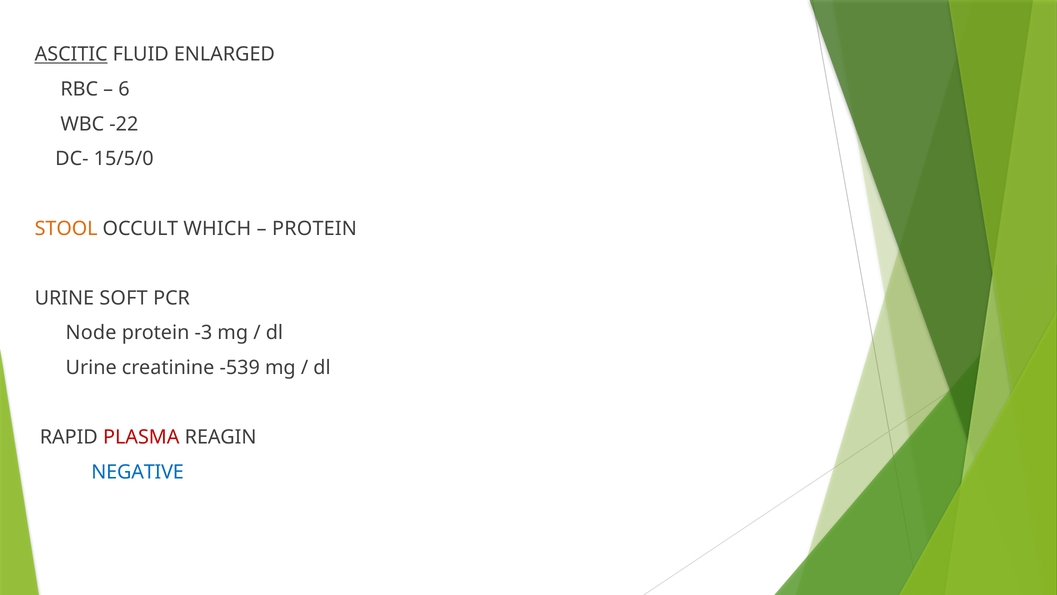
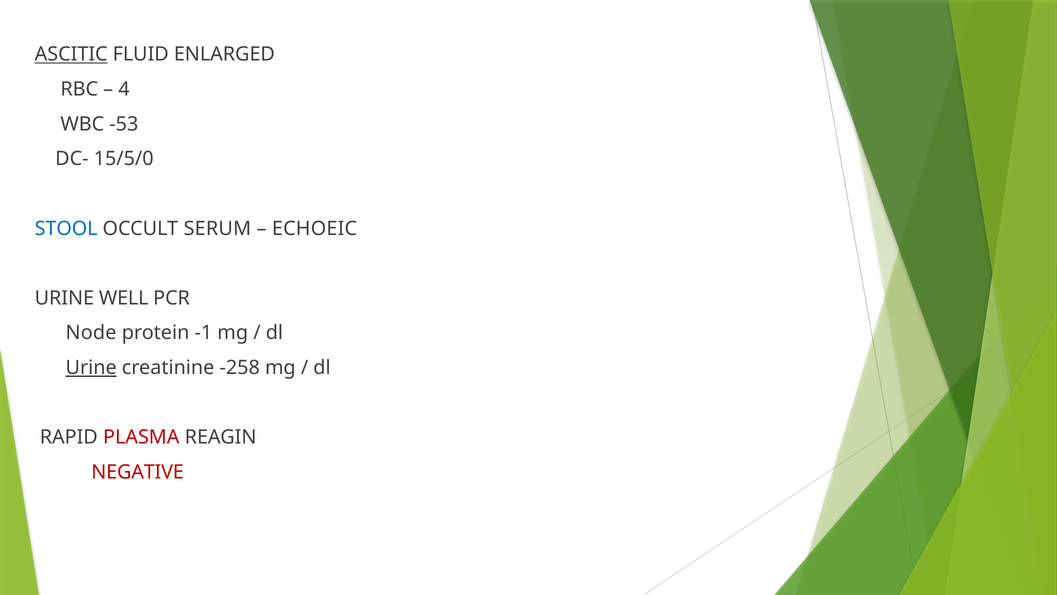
6: 6 -> 4
-22: -22 -> -53
STOOL colour: orange -> blue
WHICH: WHICH -> SERUM
PROTEIN at (315, 228): PROTEIN -> ECHOEIC
SOFT: SOFT -> WELL
-3: -3 -> -1
Urine at (91, 367) underline: none -> present
-539: -539 -> -258
NEGATIVE colour: blue -> red
